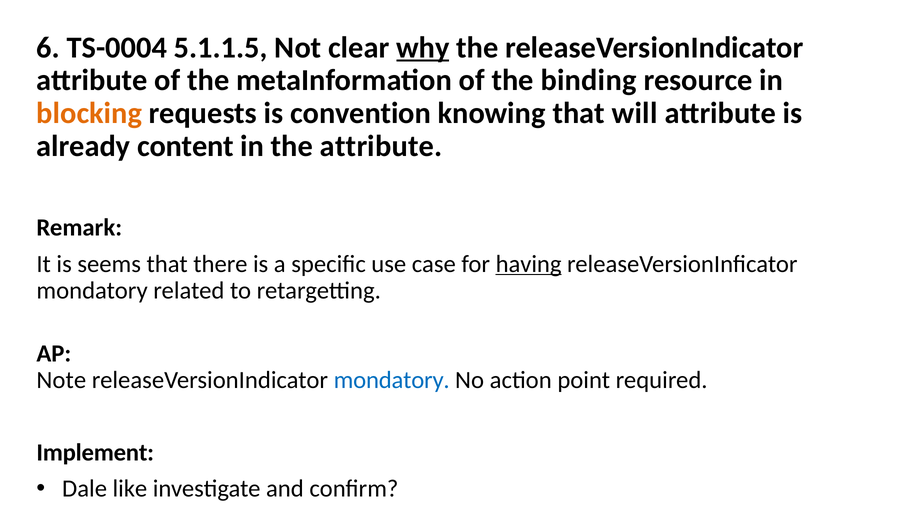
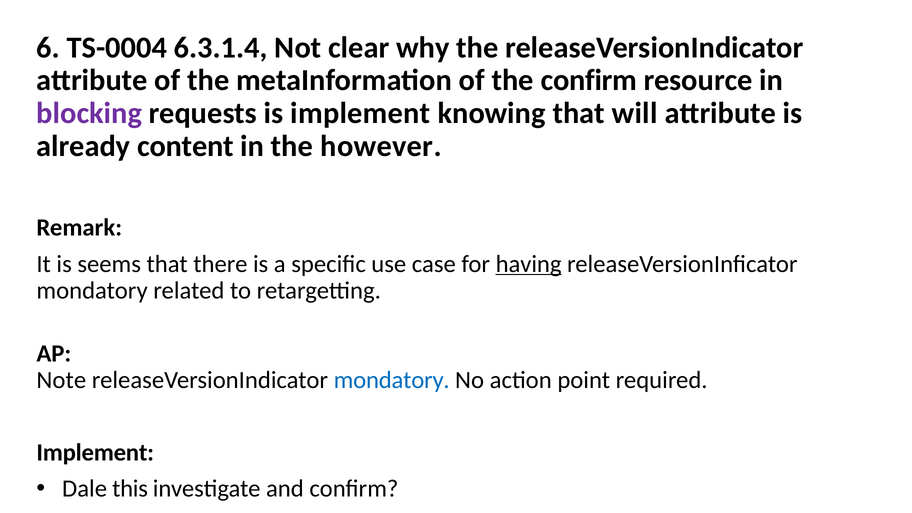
5.1.1.5: 5.1.1.5 -> 6.3.1.4
why underline: present -> none
the binding: binding -> confirm
blocking colour: orange -> purple
is convention: convention -> implement
the attribute: attribute -> however
like: like -> this
